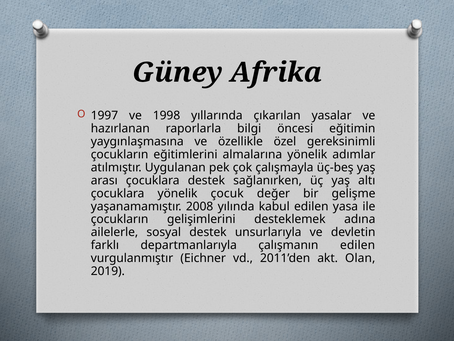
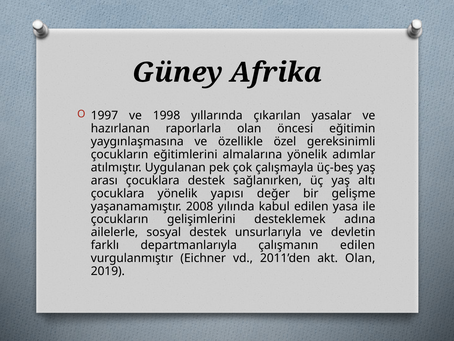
raporlarla bilgi: bilgi -> olan
çocuk: çocuk -> yapısı
